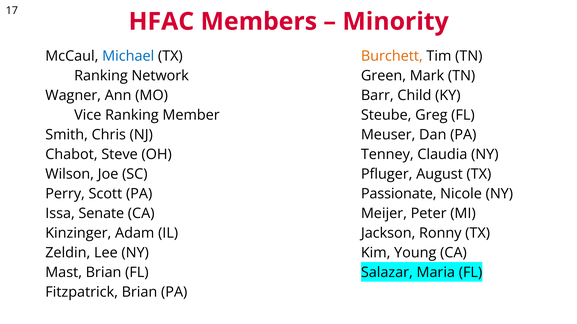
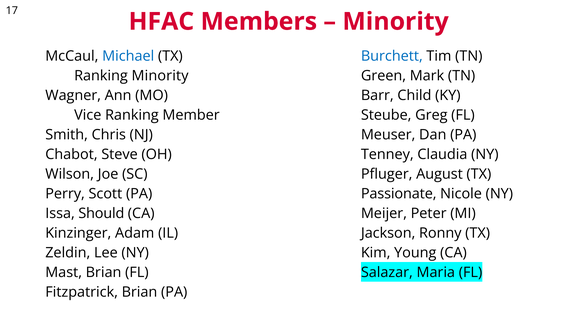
Burchett colour: orange -> blue
Ranking Network: Network -> Minority
Senate: Senate -> Should
